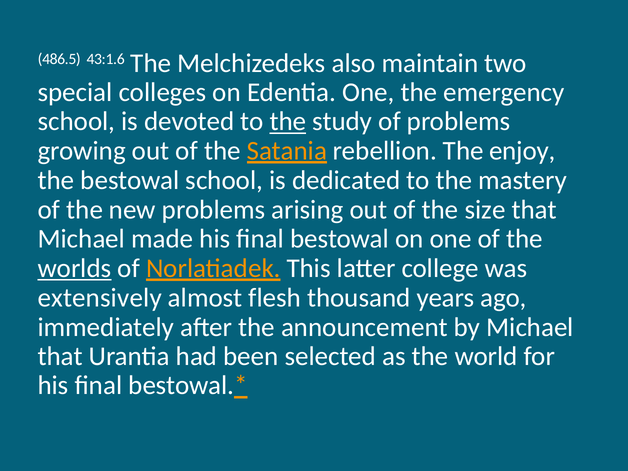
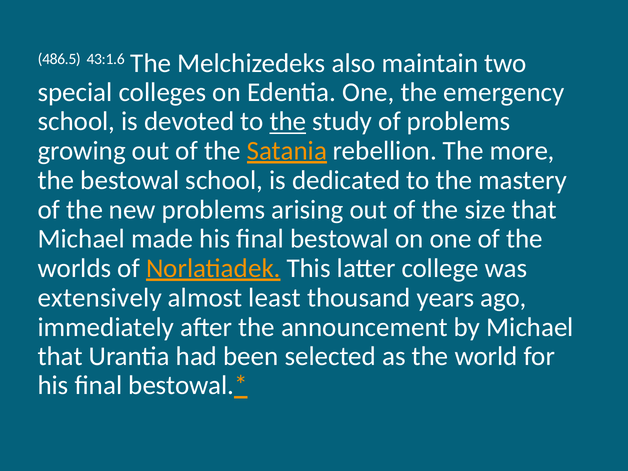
enjoy: enjoy -> more
worlds underline: present -> none
flesh: flesh -> least
